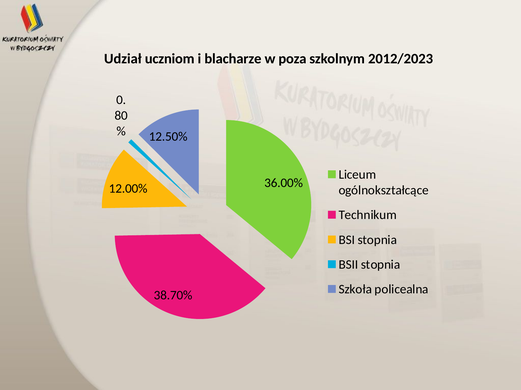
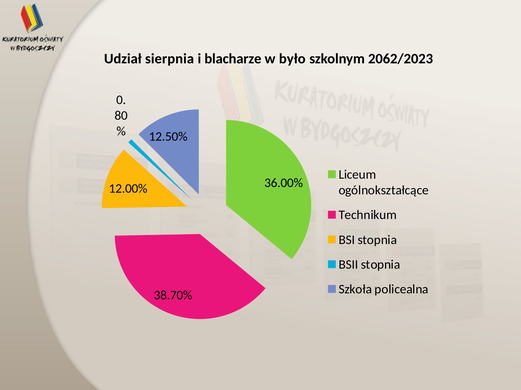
uczniom: uczniom -> sierpnia
poza: poza -> było
2012/2023: 2012/2023 -> 2062/2023
